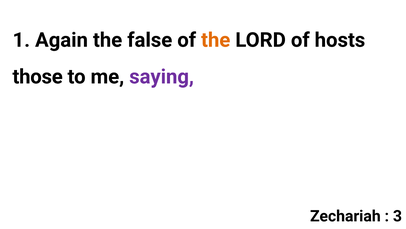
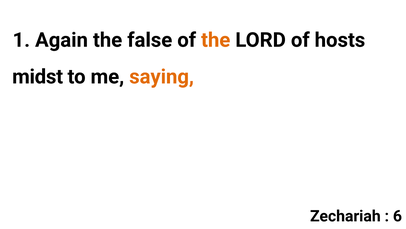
those: those -> midst
saying colour: purple -> orange
3: 3 -> 6
